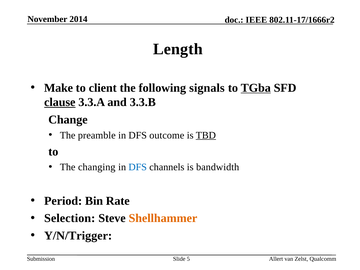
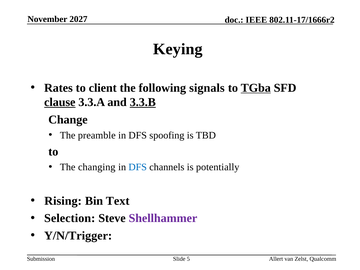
2014: 2014 -> 2027
Length: Length -> Keying
Make: Make -> Rates
3.3.B underline: none -> present
outcome: outcome -> spoofing
TBD underline: present -> none
bandwidth: bandwidth -> potentially
Period: Period -> Rising
Rate: Rate -> Text
Shellhammer colour: orange -> purple
